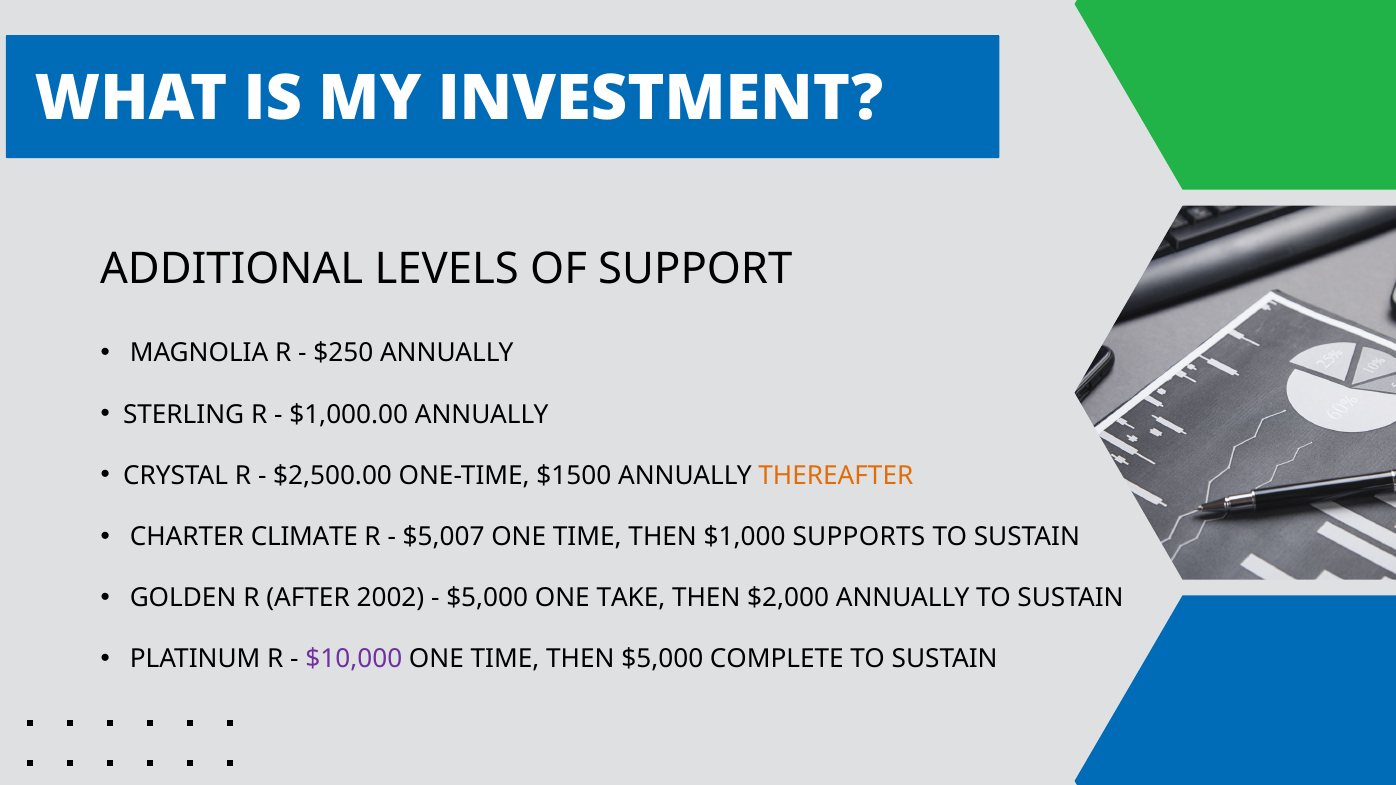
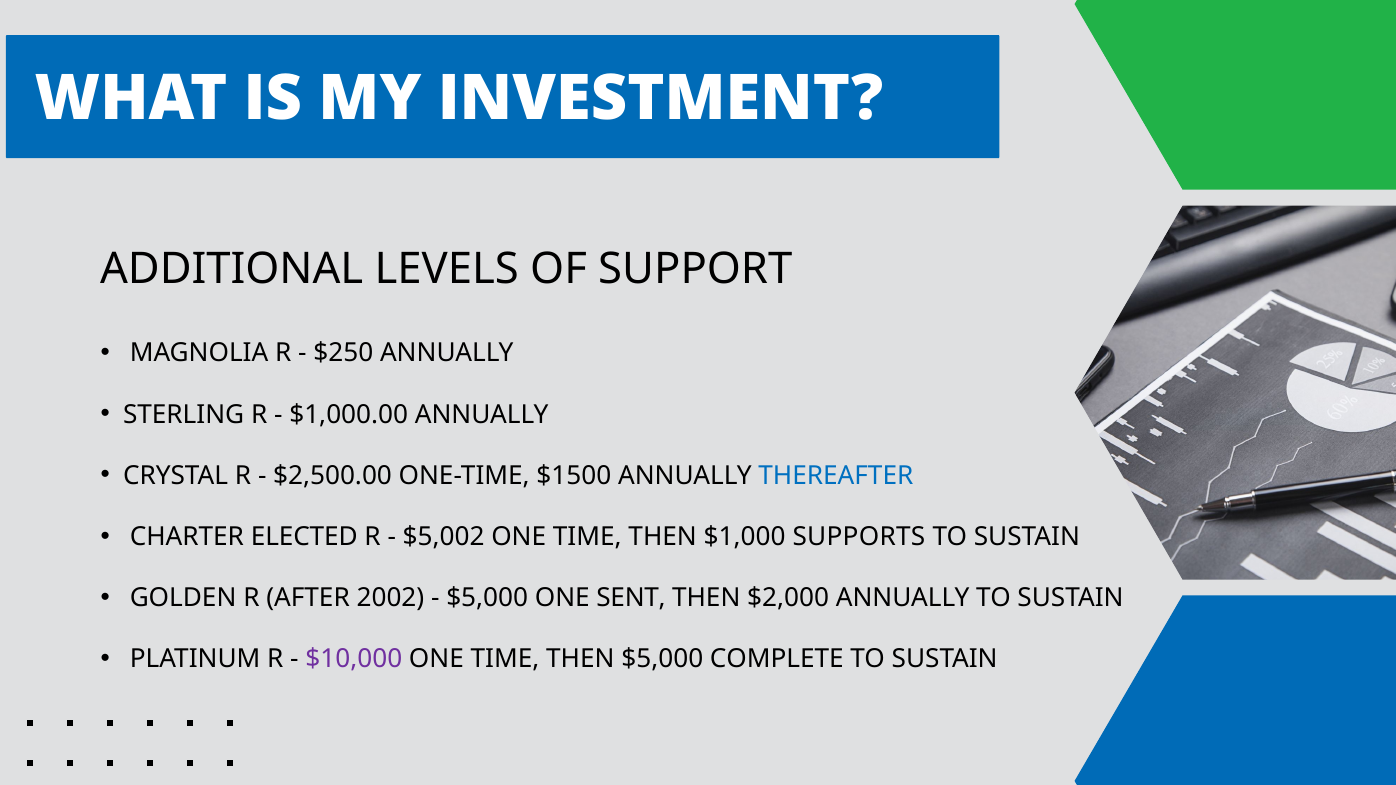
THEREAFTER colour: orange -> blue
CLIMATE: CLIMATE -> ELECTED
$5,007: $5,007 -> $5,002
TAKE: TAKE -> SENT
